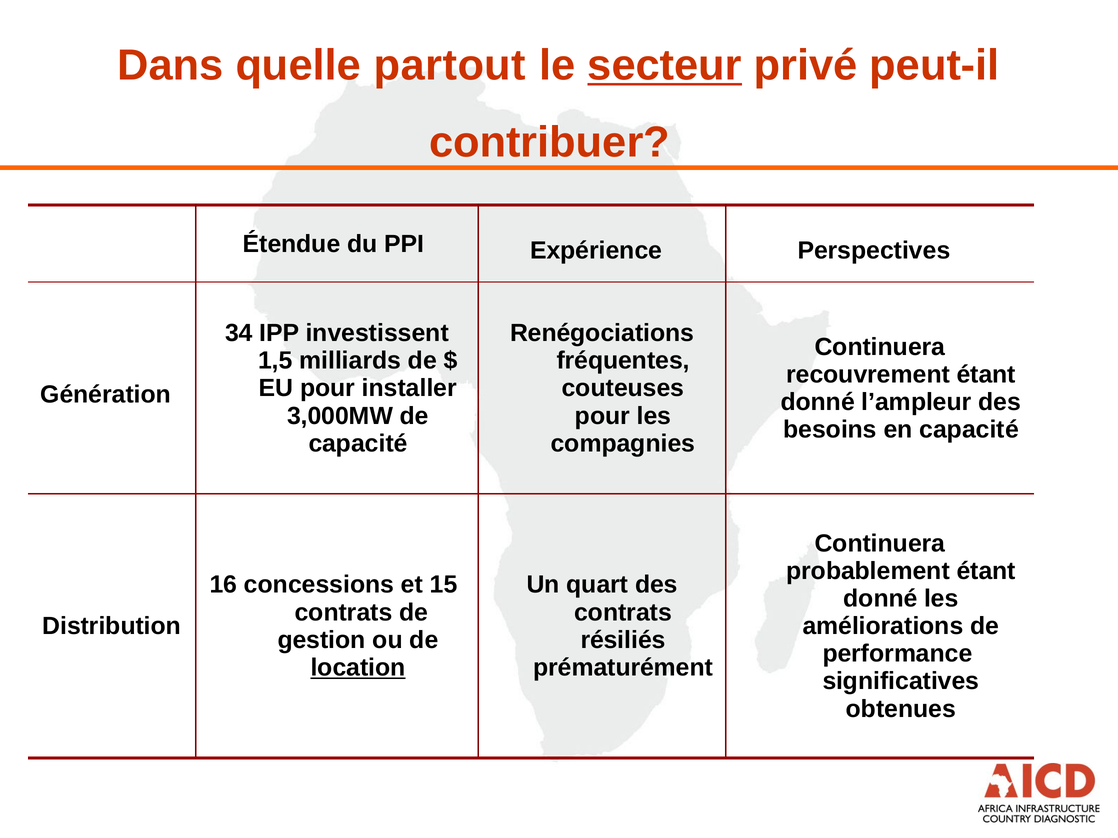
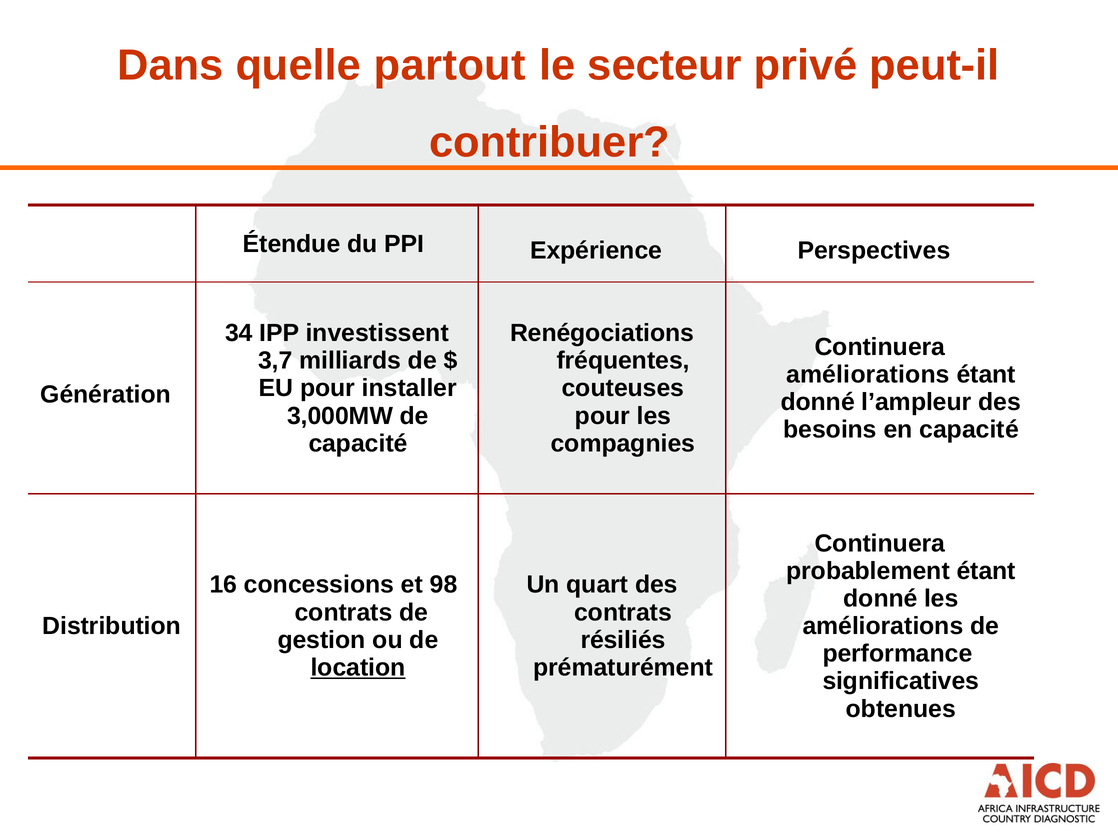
secteur underline: present -> none
1,5: 1,5 -> 3,7
recouvrement at (868, 375): recouvrement -> améliorations
15: 15 -> 98
